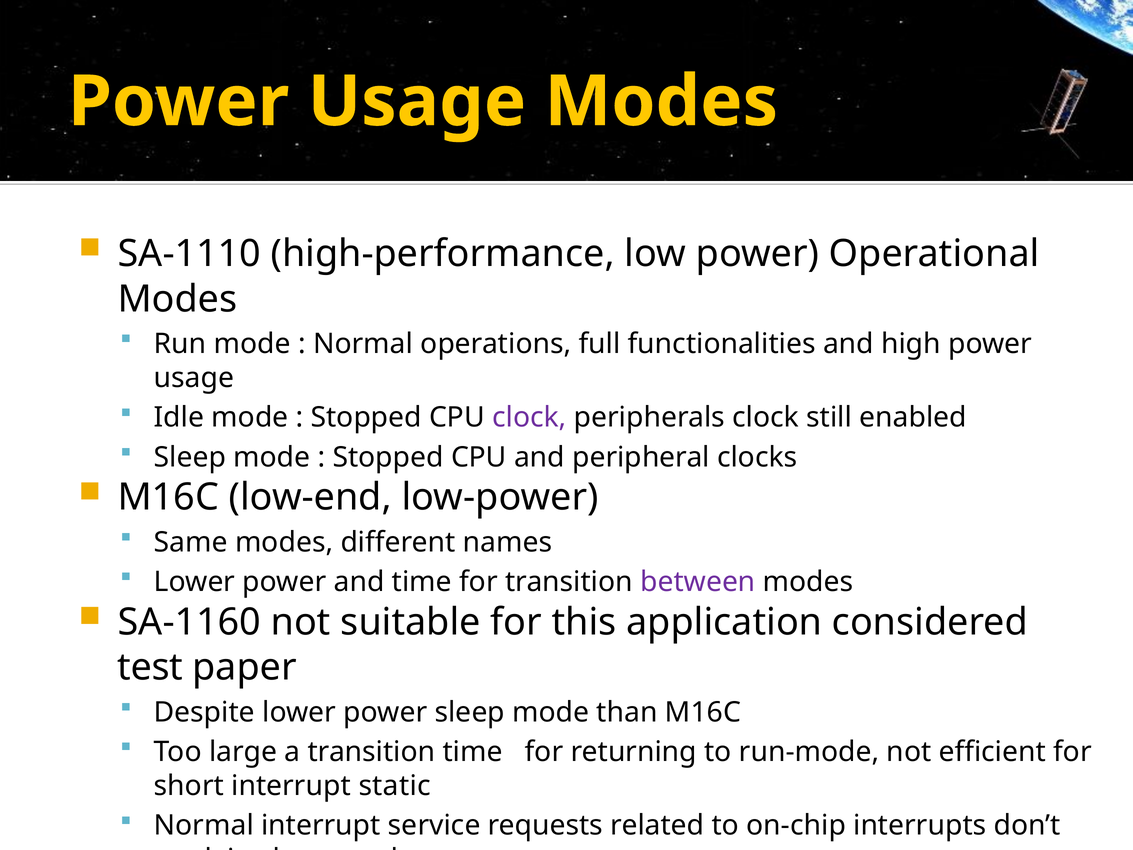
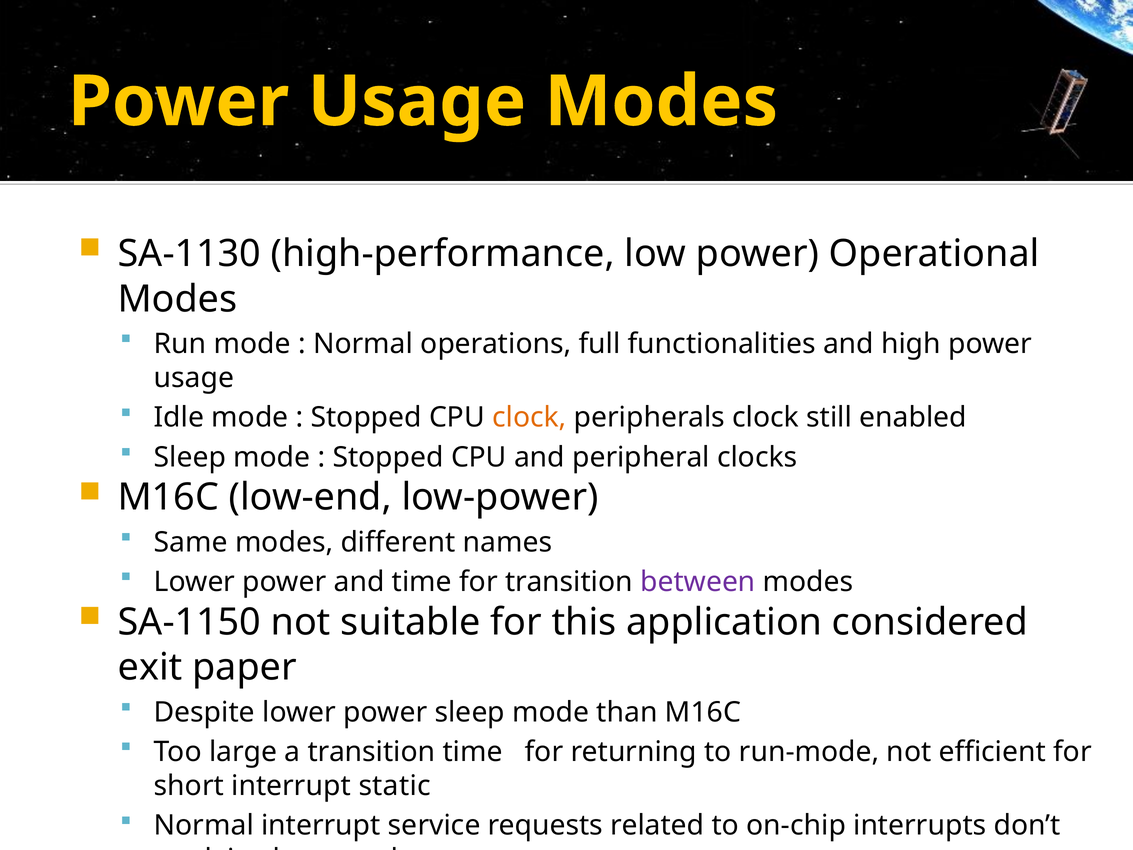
SA-1110: SA-1110 -> SA-1130
clock at (529, 417) colour: purple -> orange
SA-1160: SA-1160 -> SA-1150
test: test -> exit
